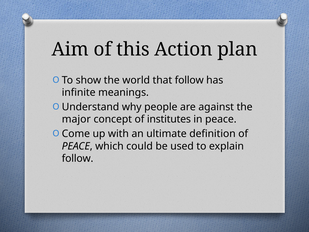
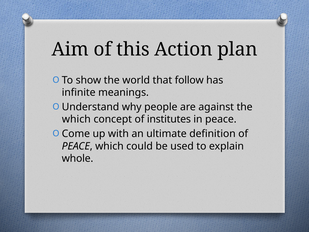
major at (76, 119): major -> which
follow at (78, 158): follow -> whole
